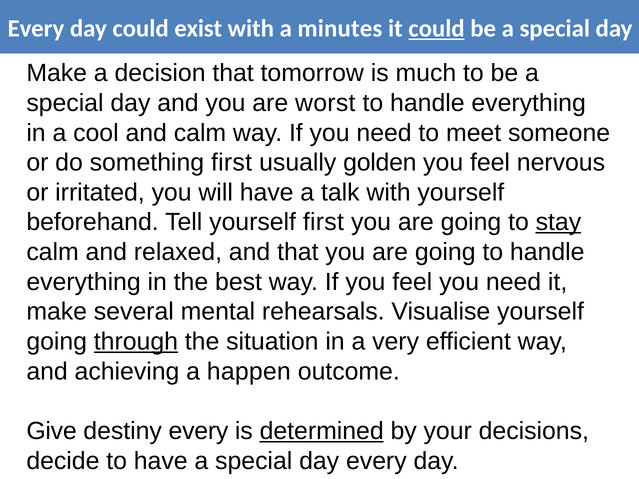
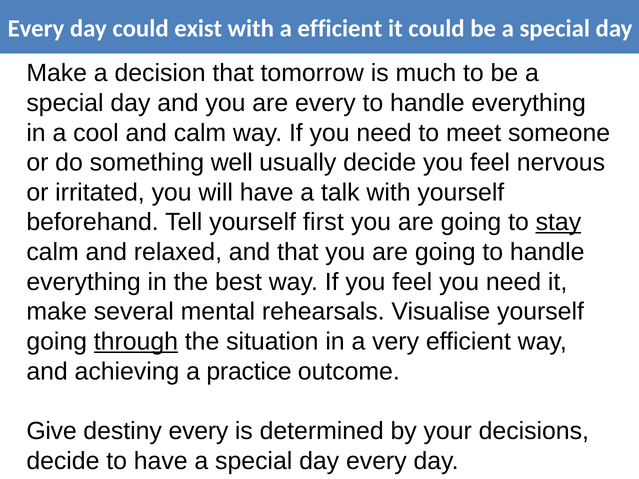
a minutes: minutes -> efficient
could at (436, 28) underline: present -> none
are worst: worst -> every
something first: first -> well
usually golden: golden -> decide
happen: happen -> practice
determined underline: present -> none
